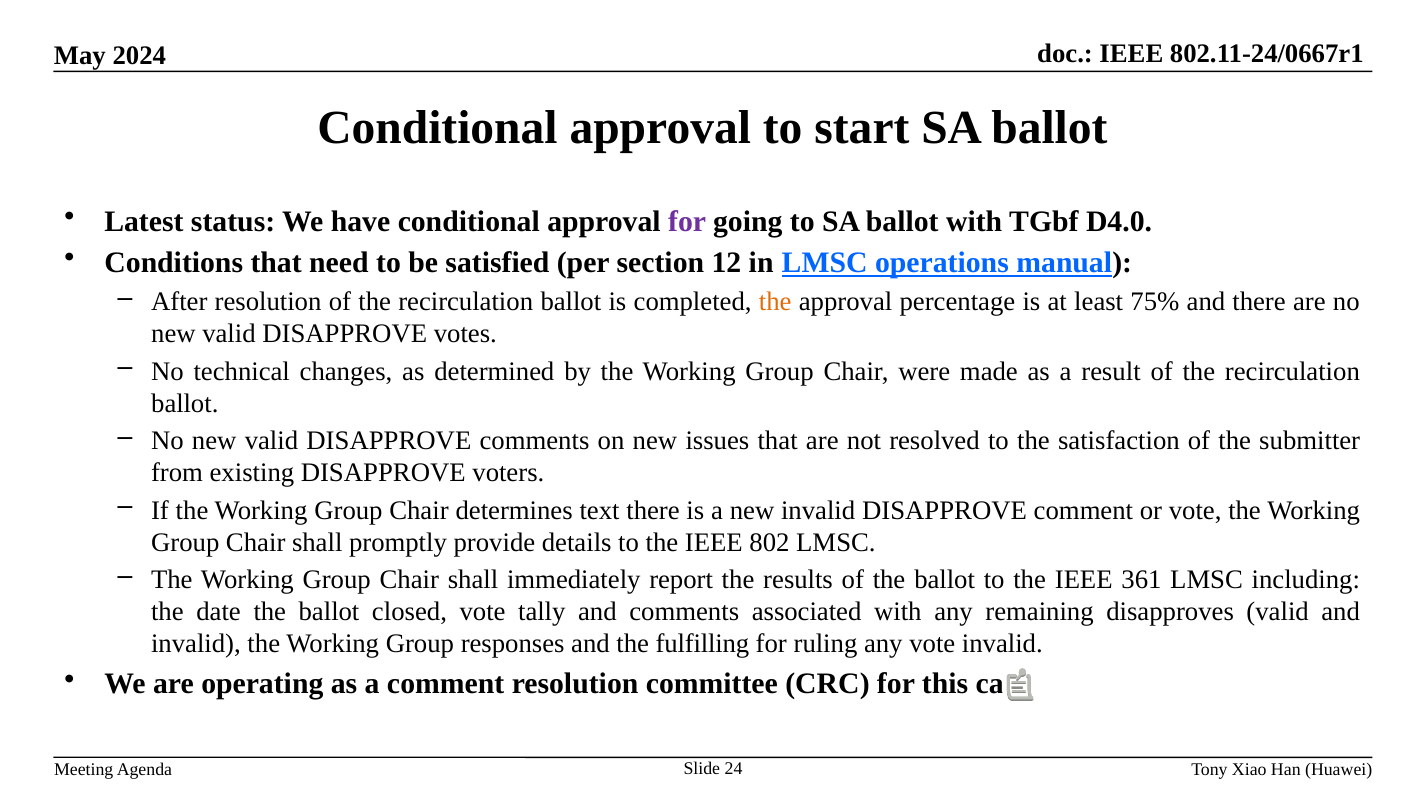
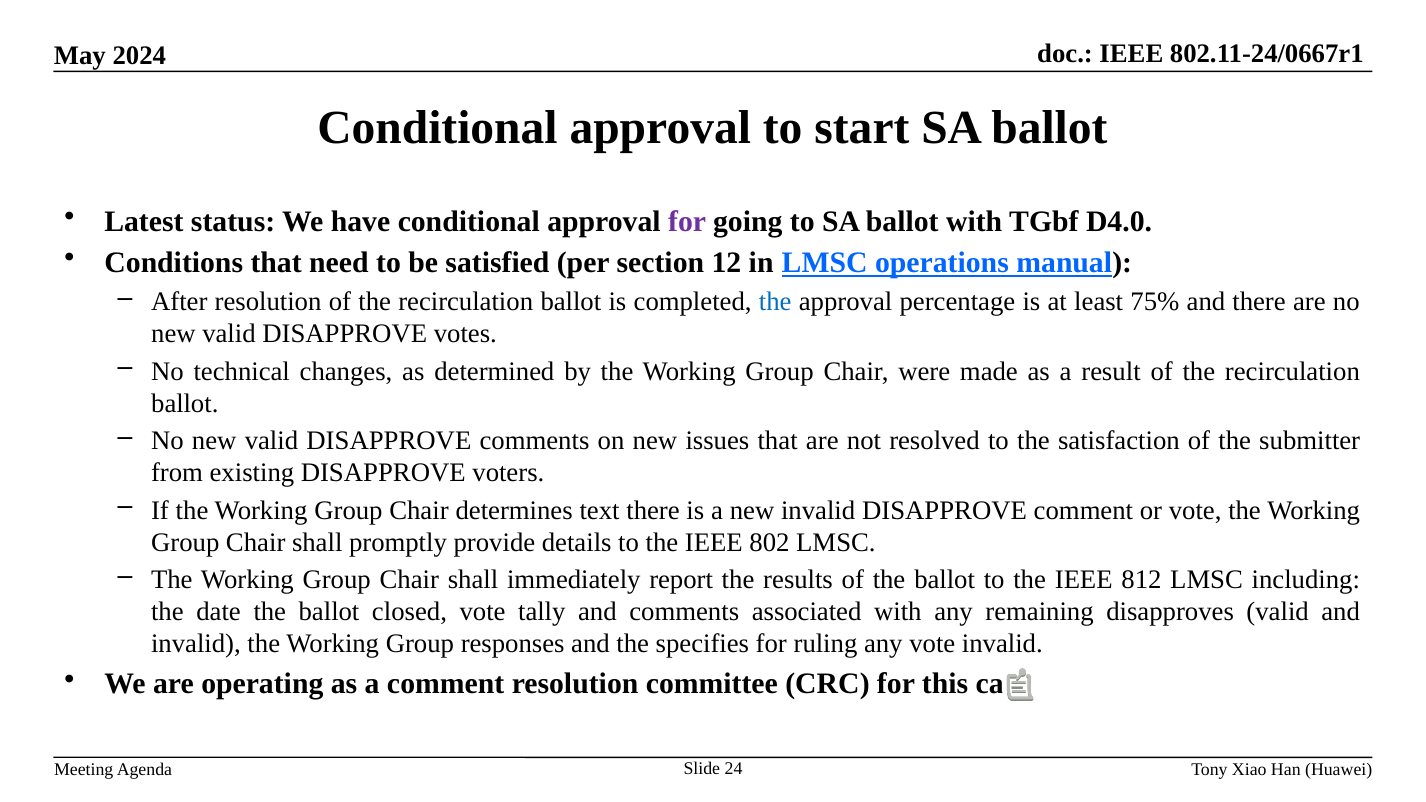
the at (775, 302) colour: orange -> blue
361: 361 -> 812
fulfilling: fulfilling -> specifies
